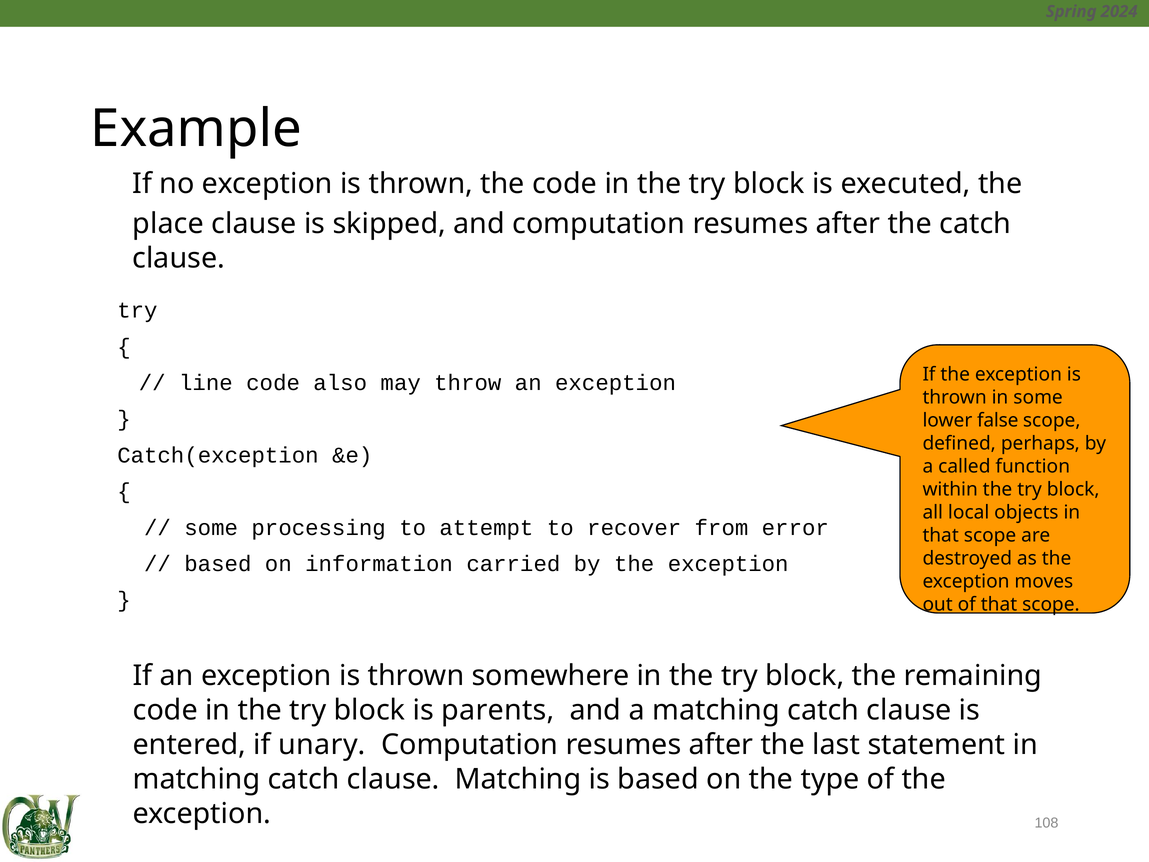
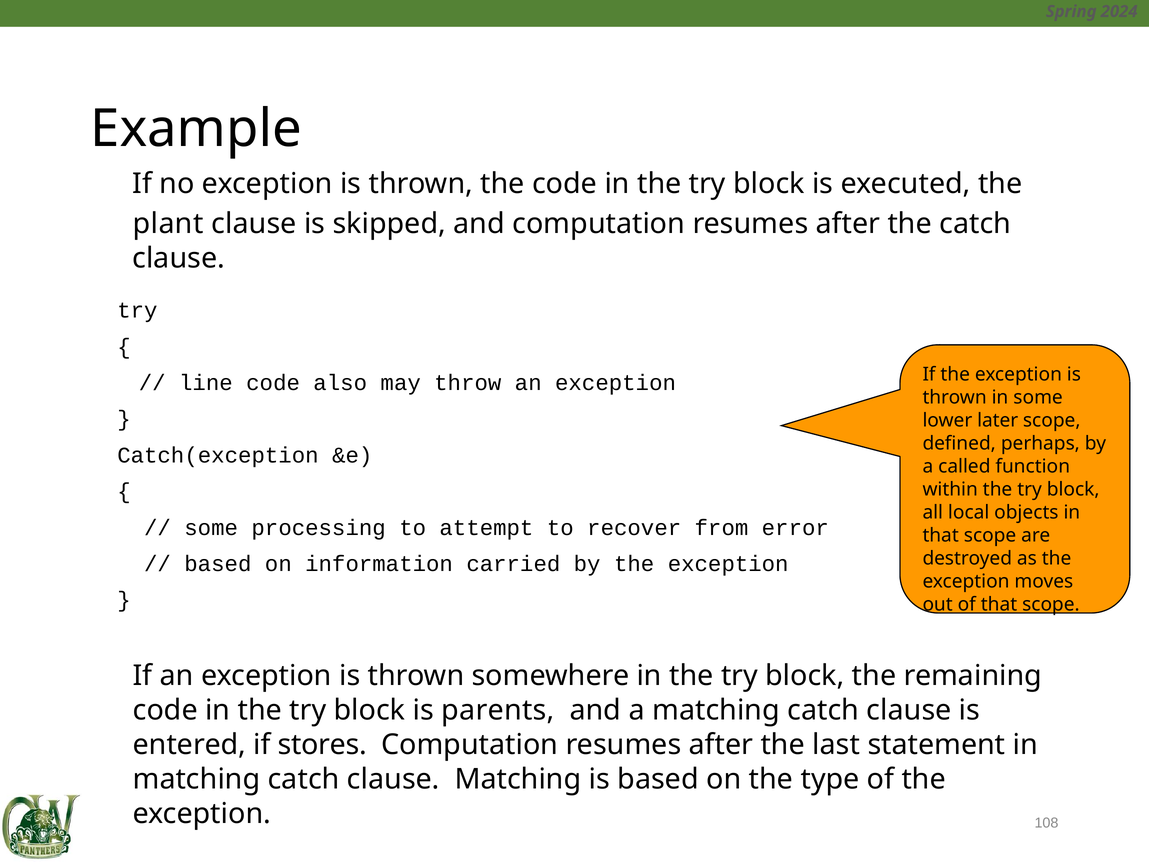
place: place -> plant
false: false -> later
unary: unary -> stores
